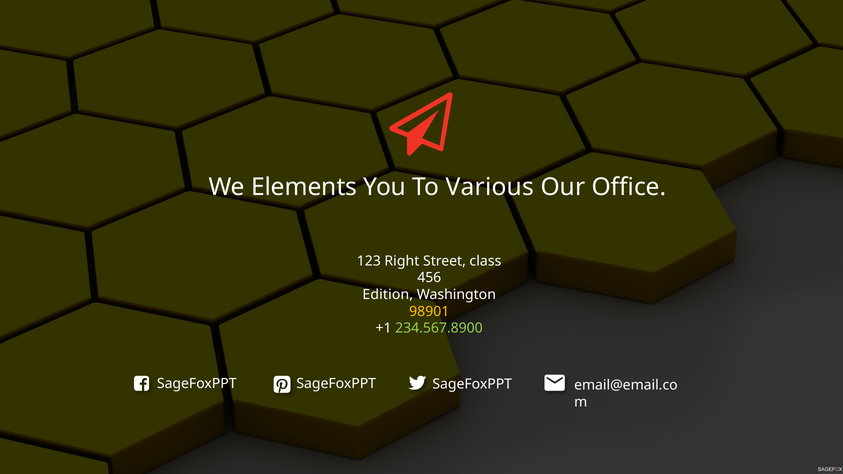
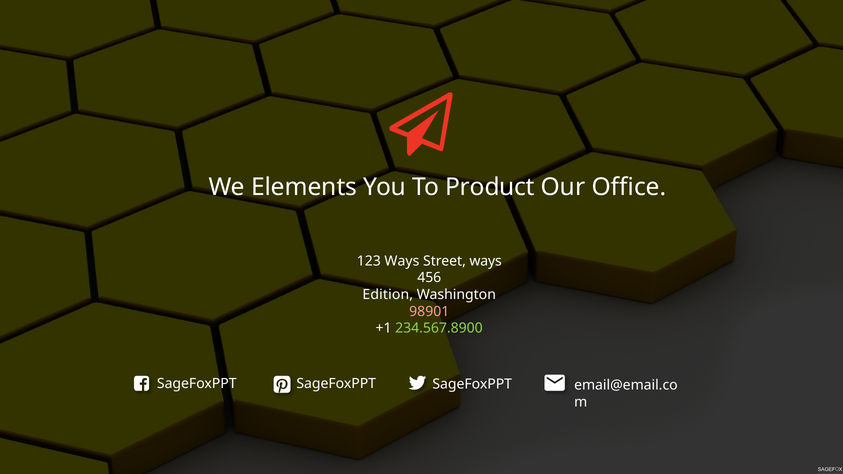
Various: Various -> Product
123 Right: Right -> Ways
Street class: class -> ways
98901 colour: yellow -> pink
